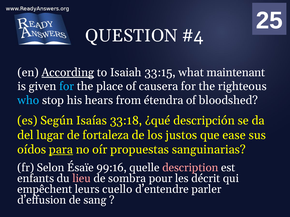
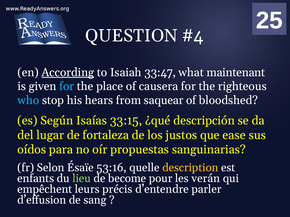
33:15: 33:15 -> 33:47
étendra: étendra -> saquear
33:18: 33:18 -> 33:15
para underline: present -> none
99:16: 99:16 -> 53:16
description colour: pink -> yellow
lieu colour: pink -> light green
sombra: sombra -> become
décrit: décrit -> verán
cuello: cuello -> précis
